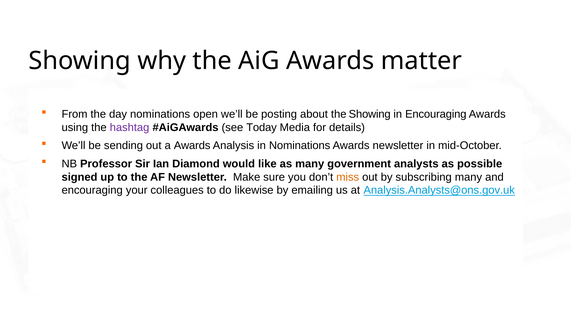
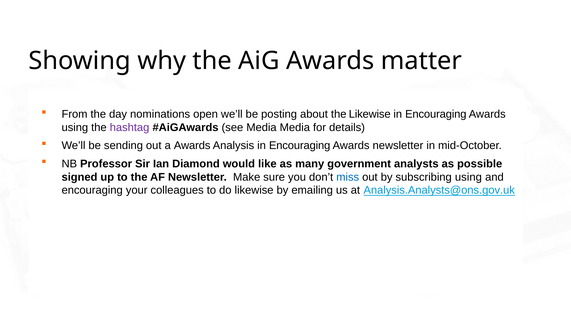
the Showing: Showing -> Likewise
see Today: Today -> Media
Analysis in Nominations: Nominations -> Encouraging
miss colour: orange -> blue
subscribing many: many -> using
